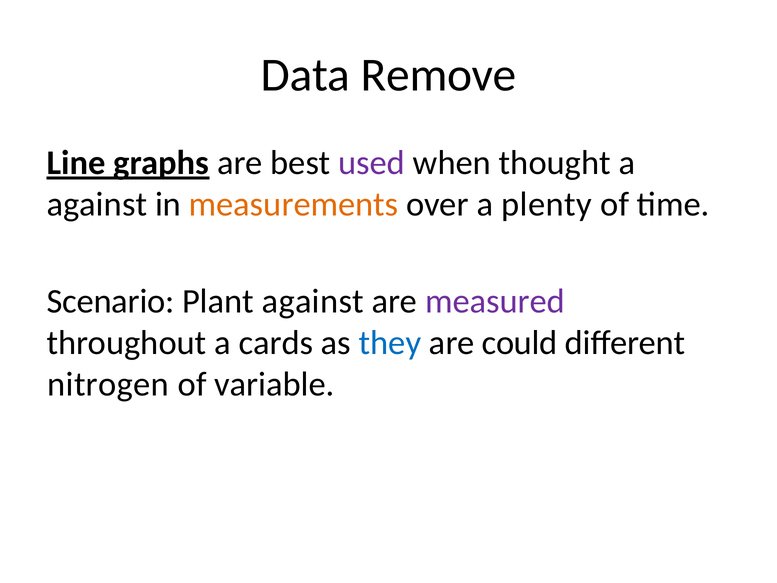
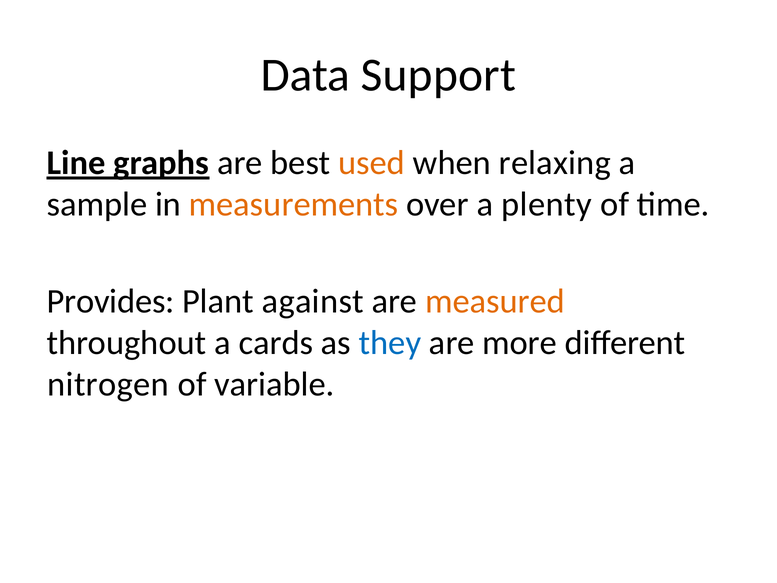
Remove: Remove -> Support
used colour: purple -> orange
thought: thought -> relaxing
against at (97, 204): against -> sample
Scenario: Scenario -> Provides
measured colour: purple -> orange
could: could -> more
